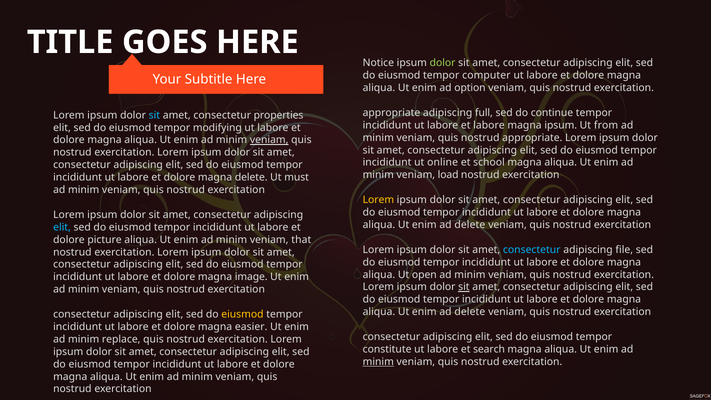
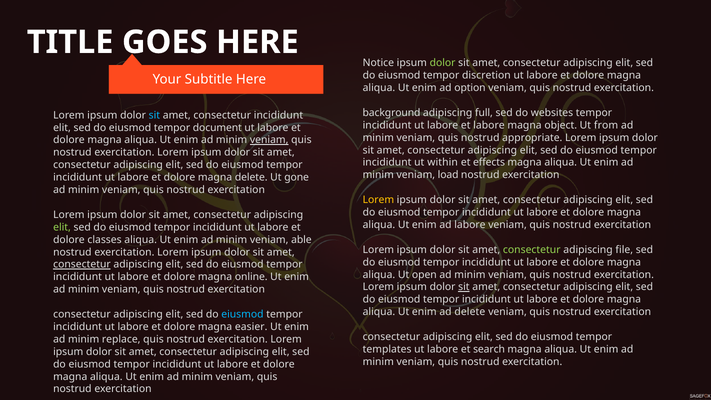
computer: computer -> discretion
appropriate at (391, 113): appropriate -> background
continue: continue -> websites
consectetur properties: properties -> incididunt
magna ipsum: ipsum -> object
modifying: modifying -> document
online: online -> within
school: school -> effects
must: must -> gone
delete at (470, 225): delete -> labore
elit at (62, 227) colour: light blue -> light green
picture: picture -> classes
that: that -> able
consectetur at (532, 250) colour: light blue -> light green
consectetur at (82, 265) underline: none -> present
image: image -> online
eiusmod at (242, 314) colour: yellow -> light blue
constitute: constitute -> templates
minim at (378, 362) underline: present -> none
